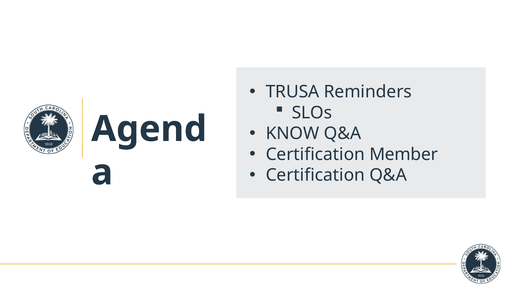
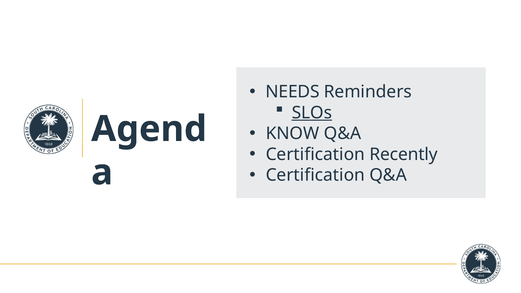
TRUSA: TRUSA -> NEEDS
SLOs underline: none -> present
Member: Member -> Recently
